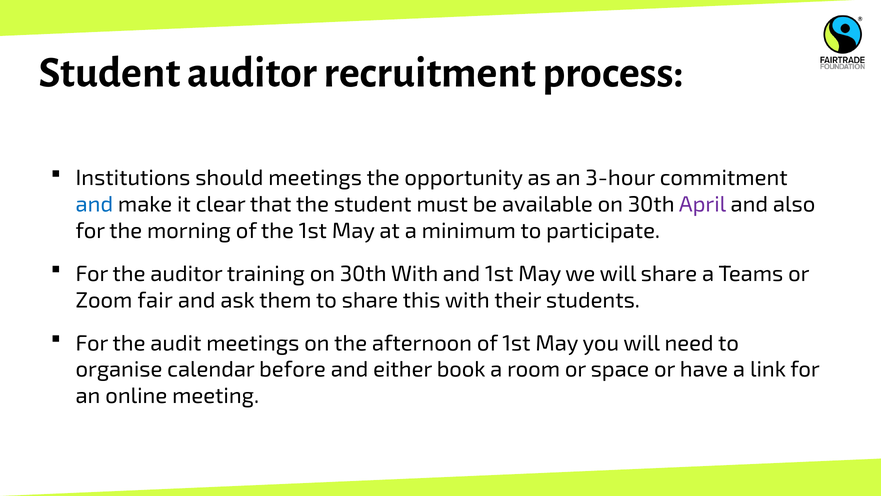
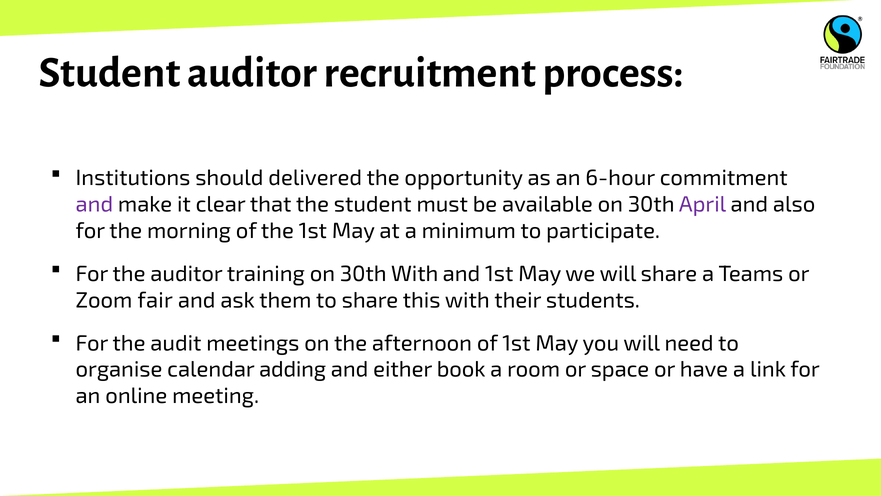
should meetings: meetings -> delivered
3-hour: 3-hour -> 6-hour
and at (94, 204) colour: blue -> purple
before: before -> adding
